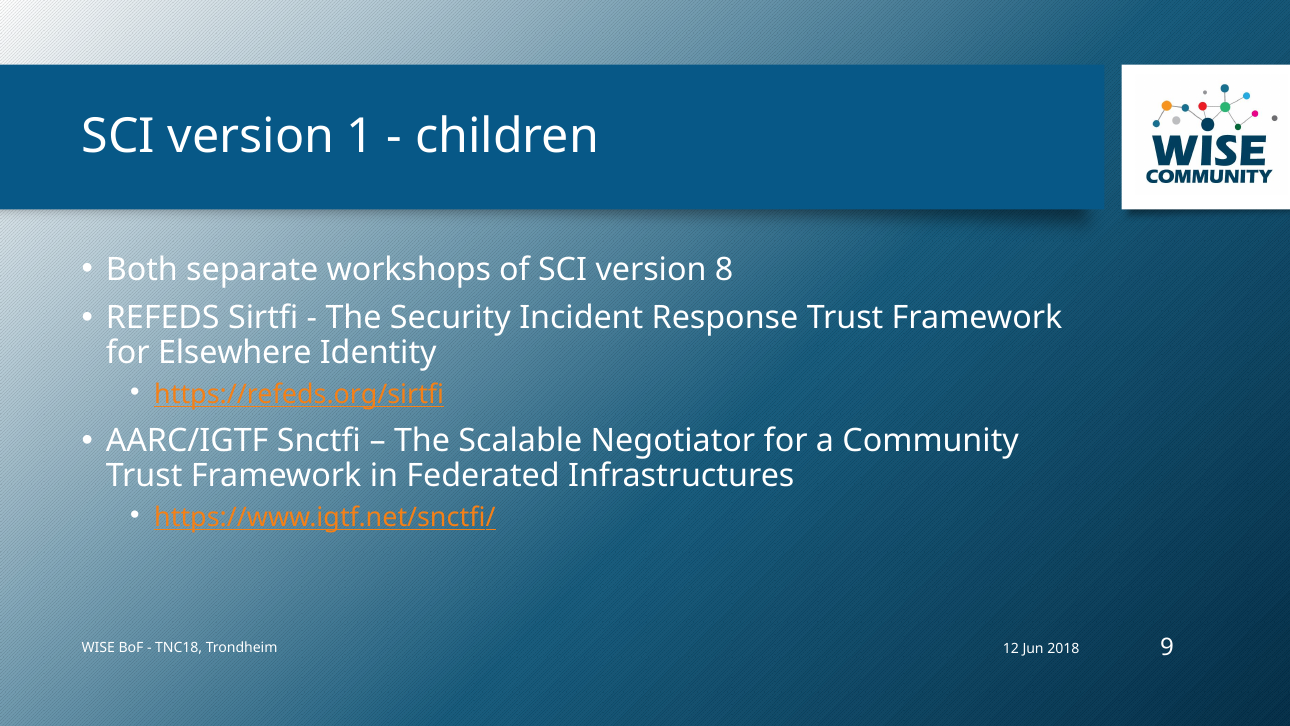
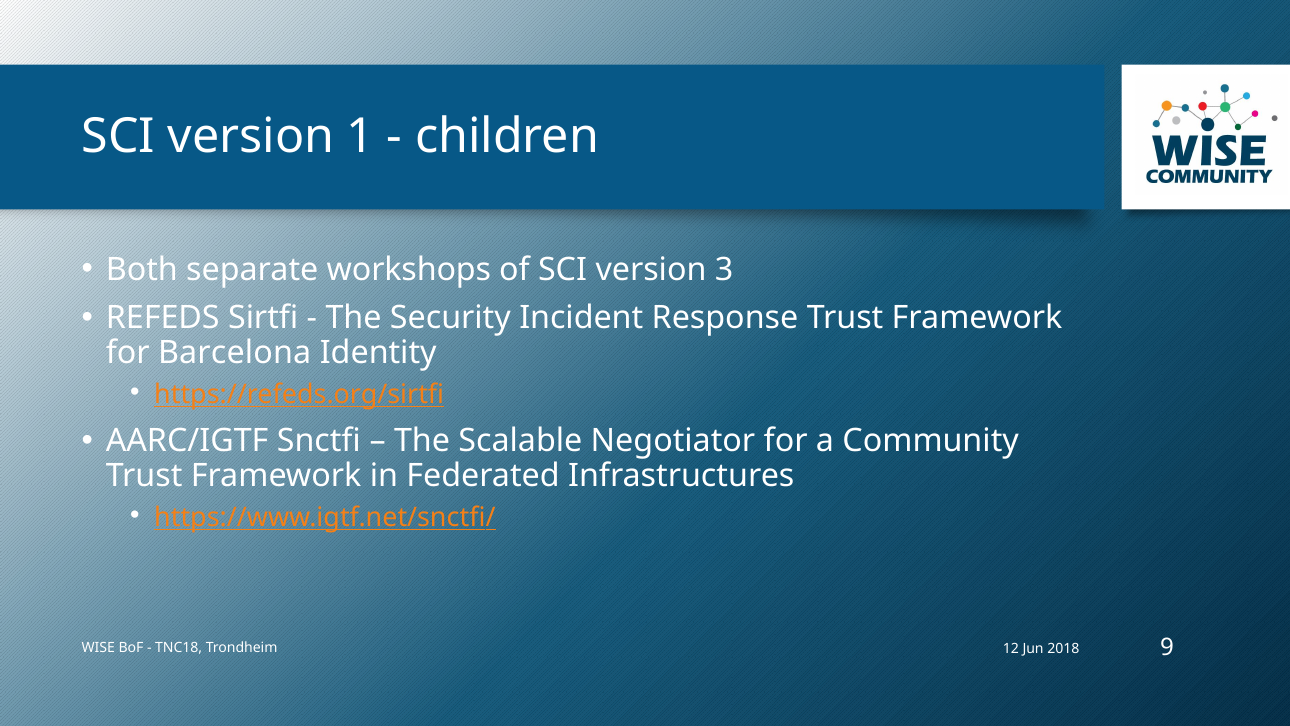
8: 8 -> 3
Elsewhere: Elsewhere -> Barcelona
